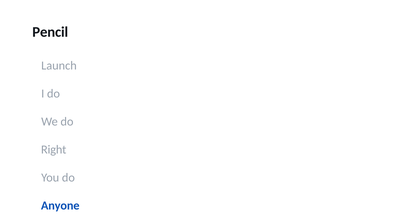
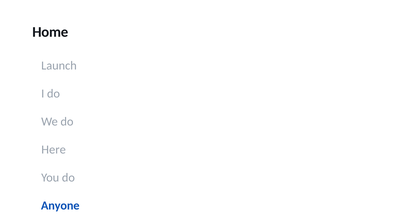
Pencil: Pencil -> Home
Right: Right -> Here
